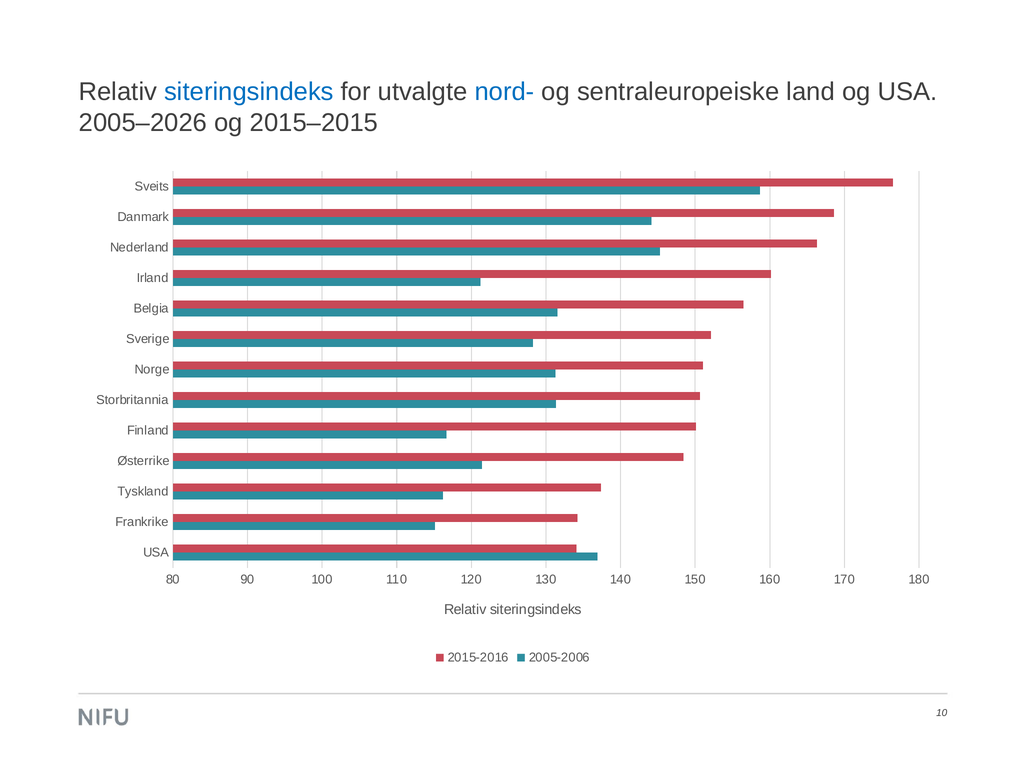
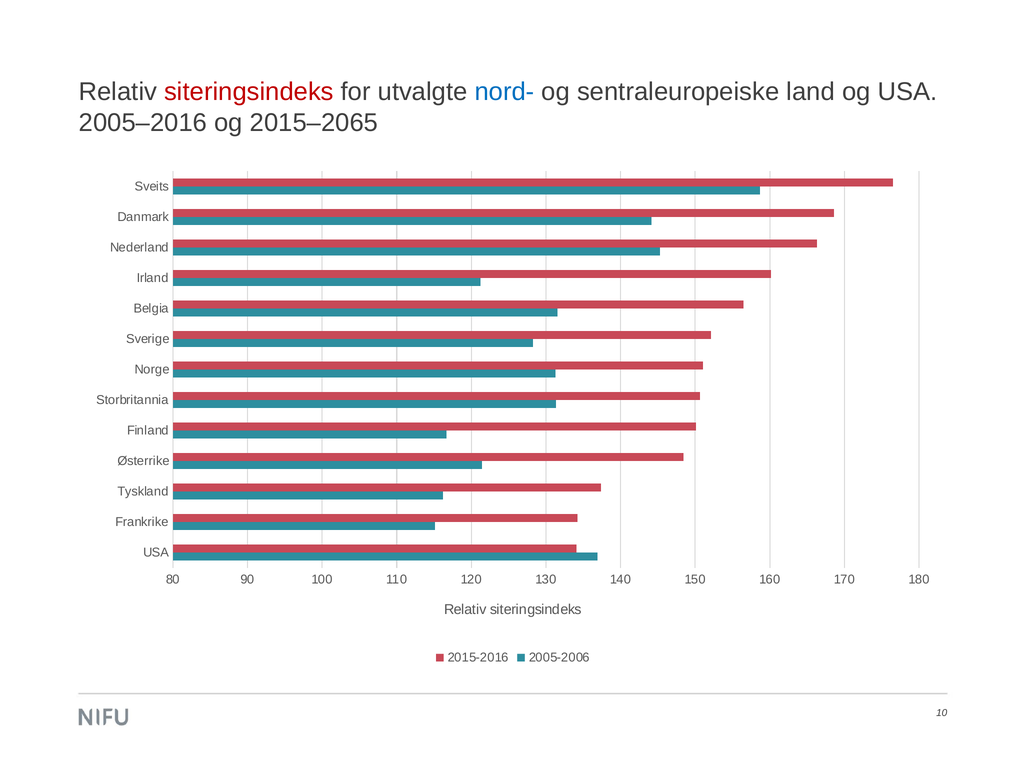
siteringsindeks at (249, 92) colour: blue -> red
2005–2026: 2005–2026 -> 2005–2016
2015–2015: 2015–2015 -> 2015–2065
